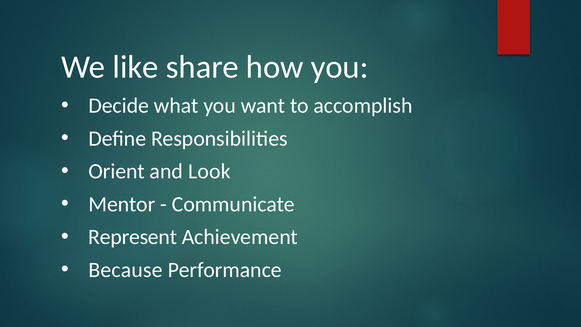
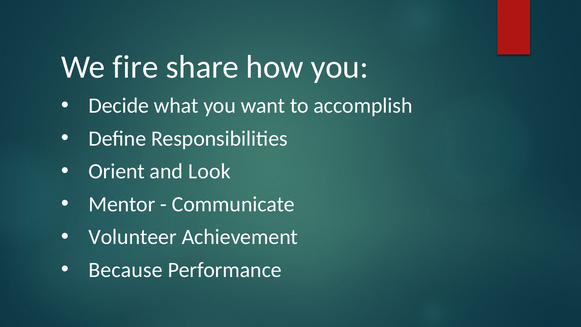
like: like -> fire
Represent: Represent -> Volunteer
